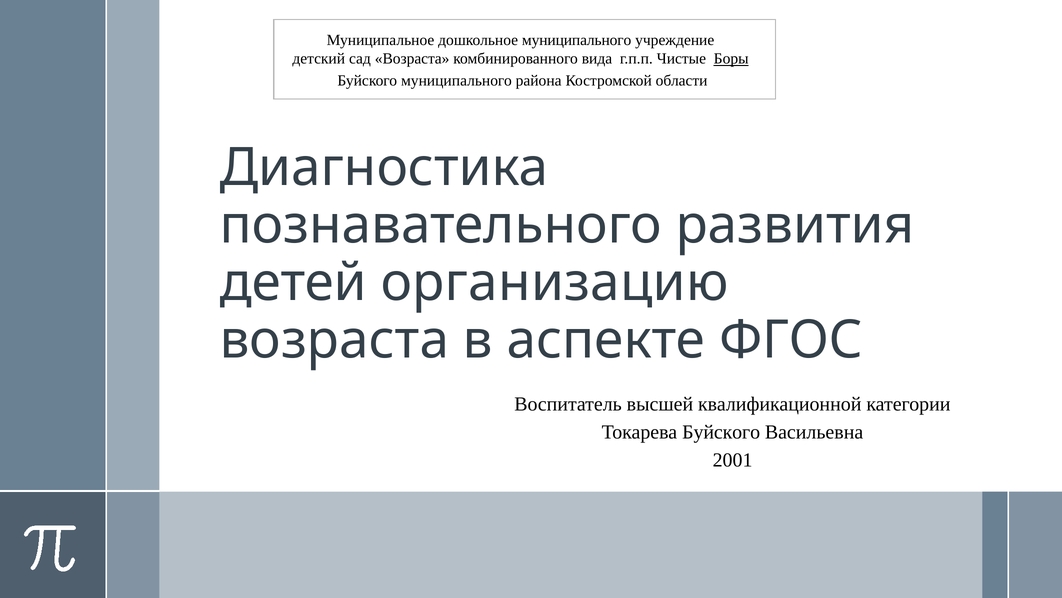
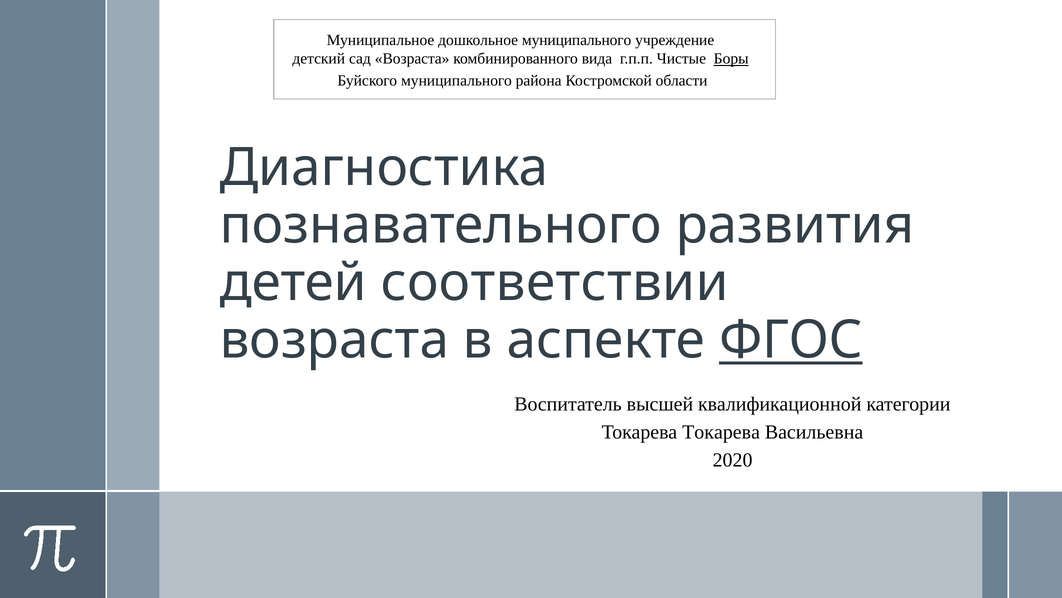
организацию: организацию -> соответствии
ФГОС underline: none -> present
Токарева Буйского: Буйского -> Токарева
2001: 2001 -> 2020
